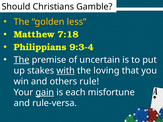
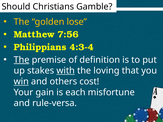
less: less -> lose
7:18: 7:18 -> 7:56
9:3-4: 9:3-4 -> 4:3-4
uncertain: uncertain -> definition
win underline: none -> present
rule: rule -> cost
gain underline: present -> none
